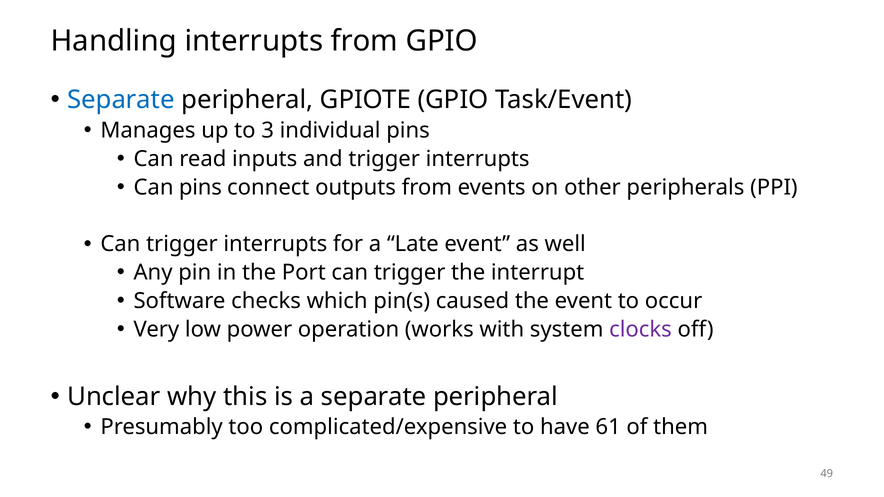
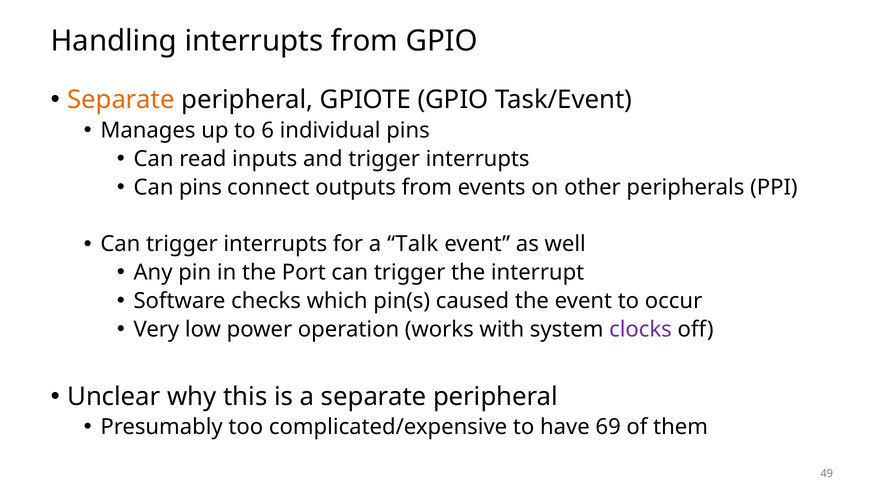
Separate at (121, 100) colour: blue -> orange
3: 3 -> 6
Late: Late -> Talk
61: 61 -> 69
